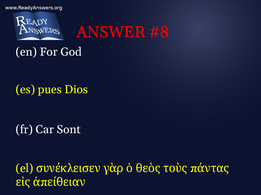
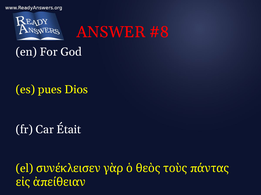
Sont: Sont -> Était
